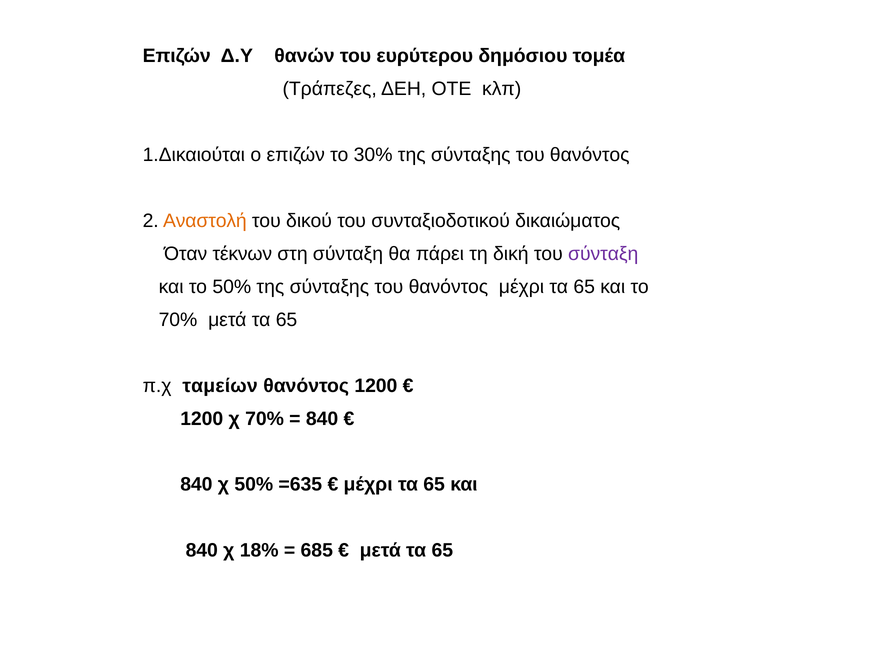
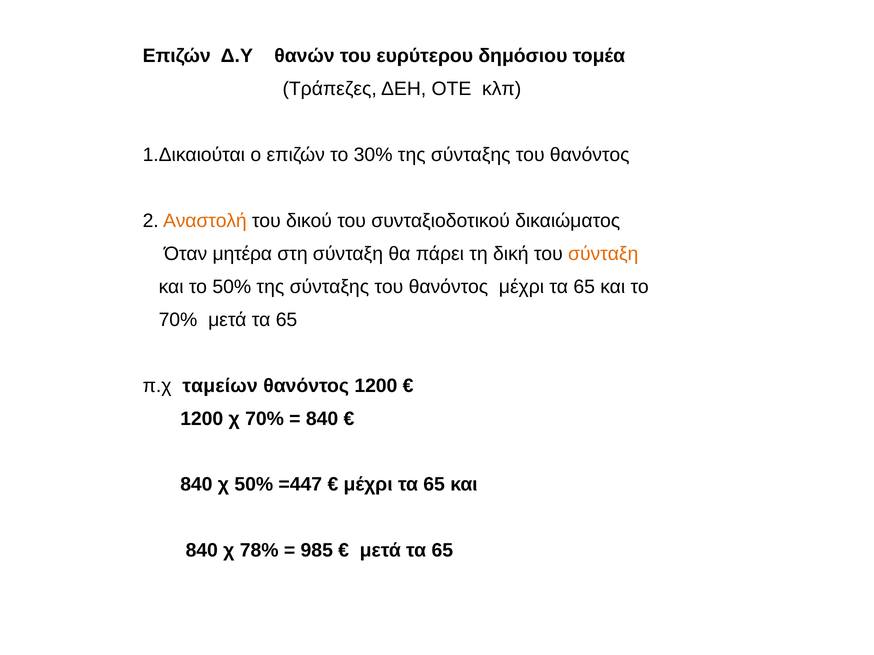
τέκνων: τέκνων -> μητέρα
σύνταξη at (603, 254) colour: purple -> orange
=635: =635 -> =447
18%: 18% -> 78%
685: 685 -> 985
